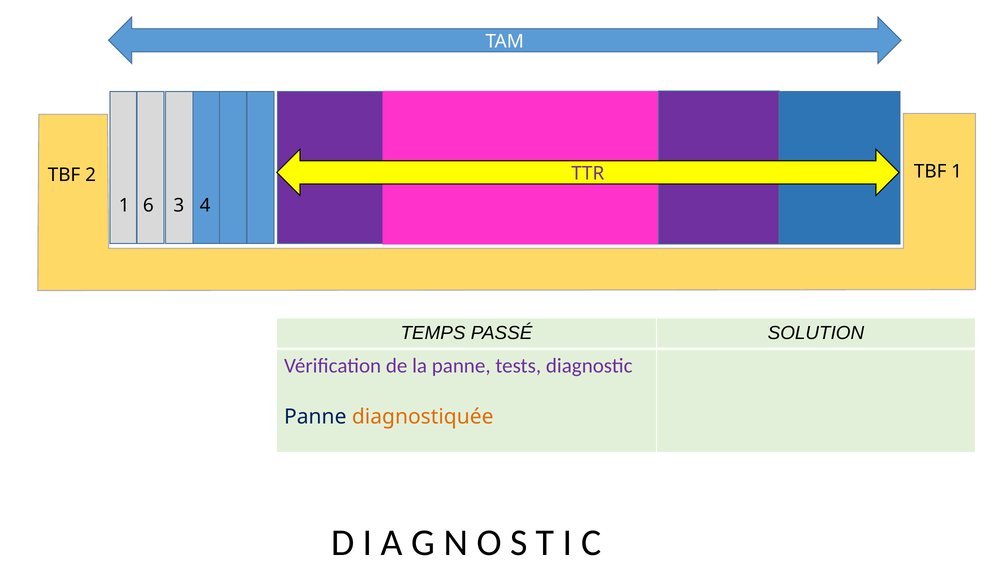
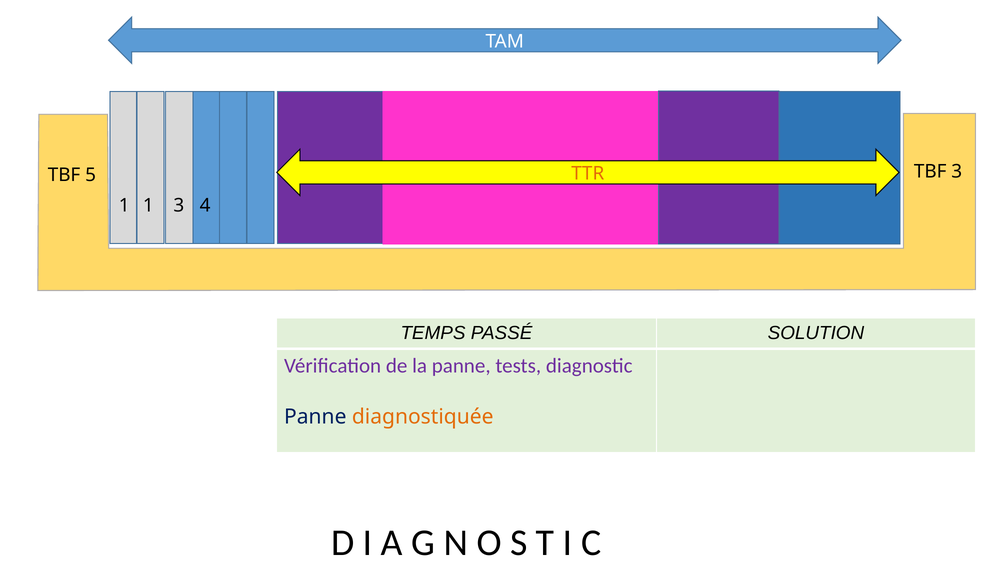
TTR colour: purple -> orange
2: 2 -> 5
TBF 1: 1 -> 3
1 6: 6 -> 1
